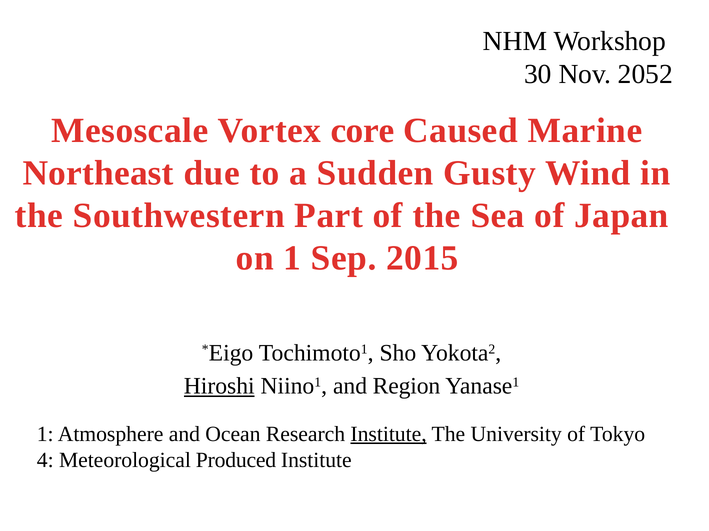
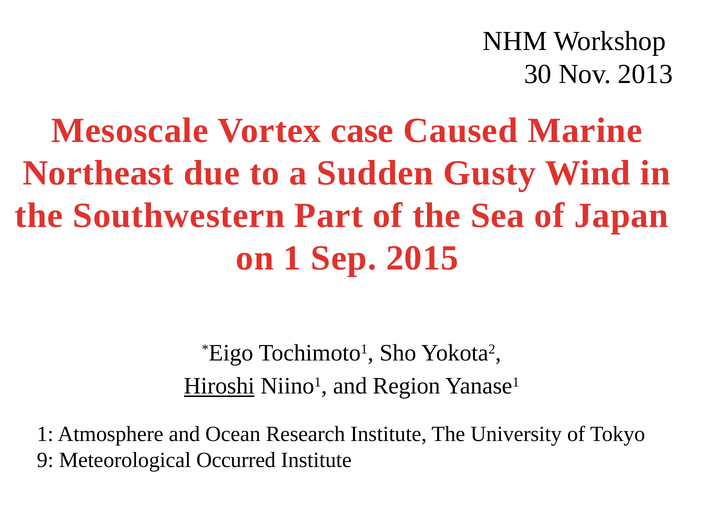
2052: 2052 -> 2013
core: core -> case
Institute at (389, 435) underline: present -> none
4: 4 -> 9
Produced: Produced -> Occurred
